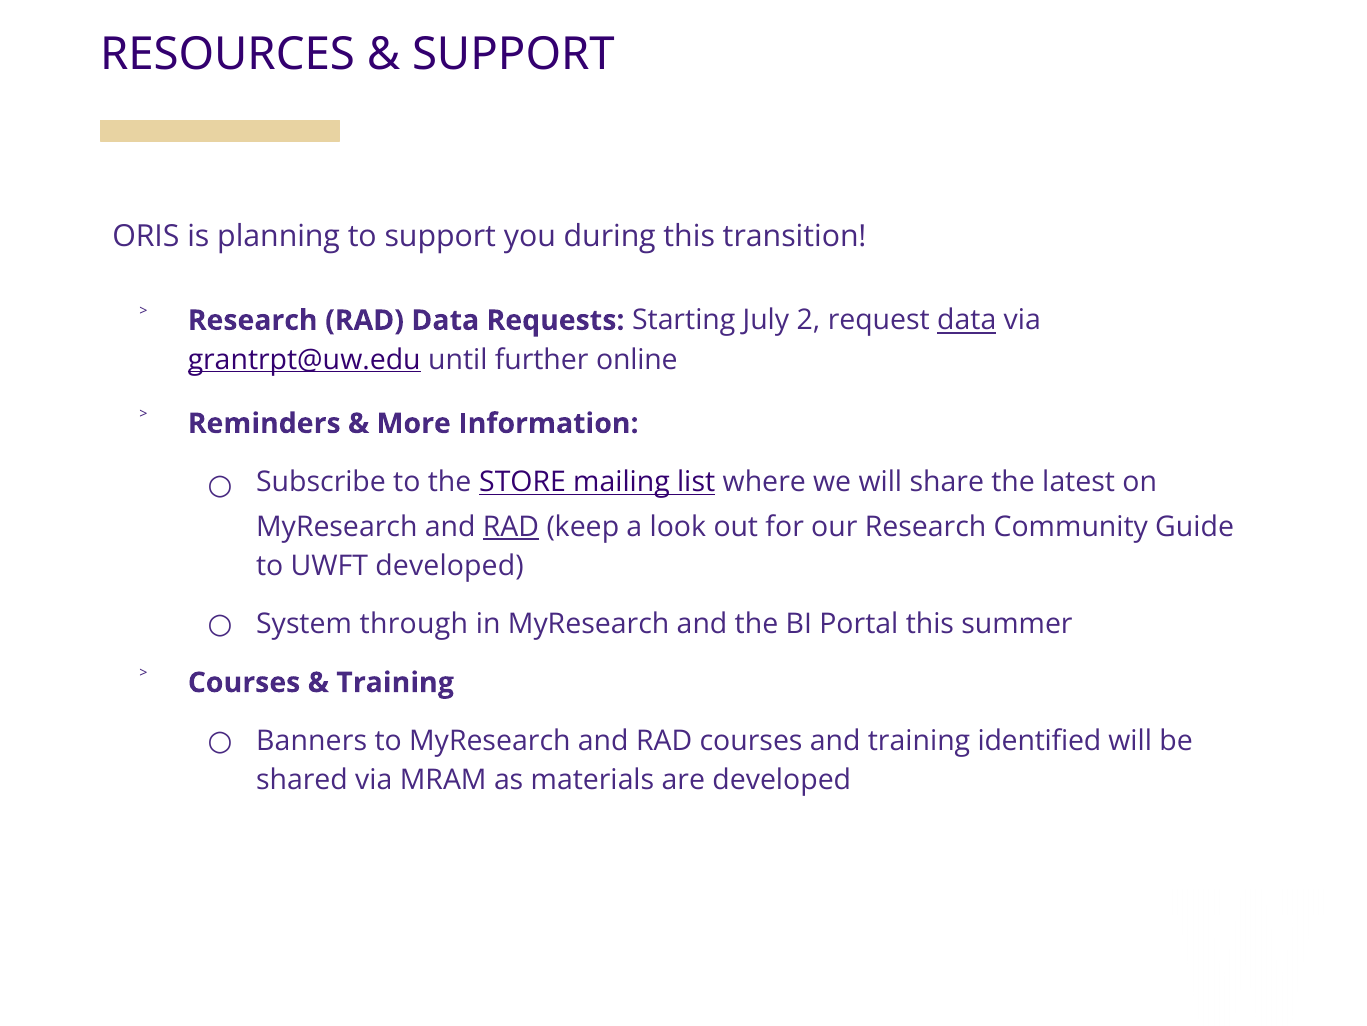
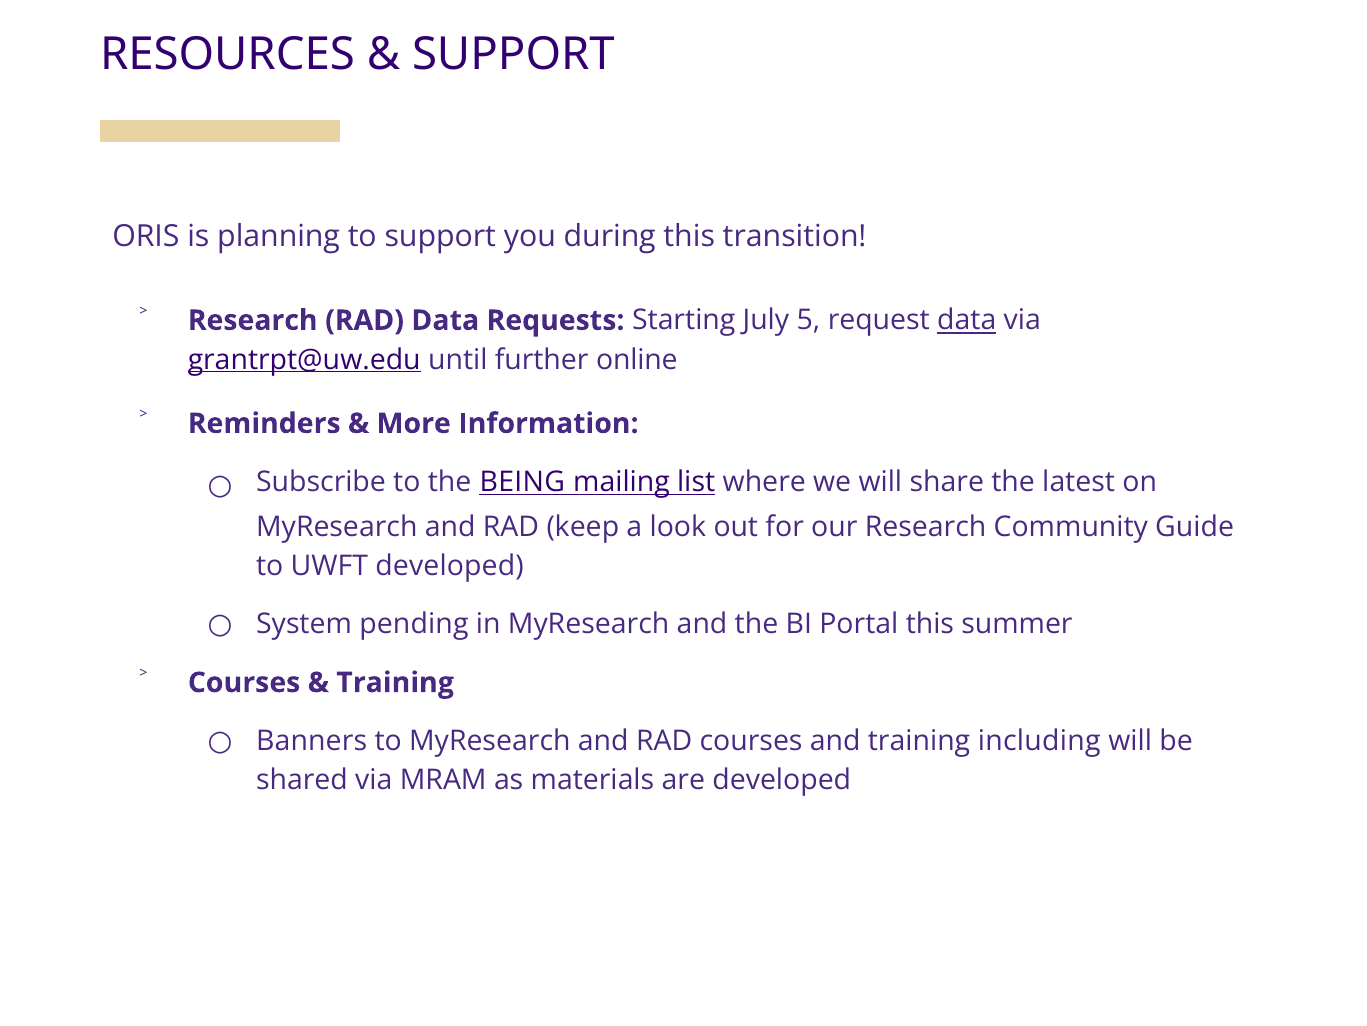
2: 2 -> 5
STORE: STORE -> BEING
RAD at (511, 526) underline: present -> none
through: through -> pending
identified: identified -> including
